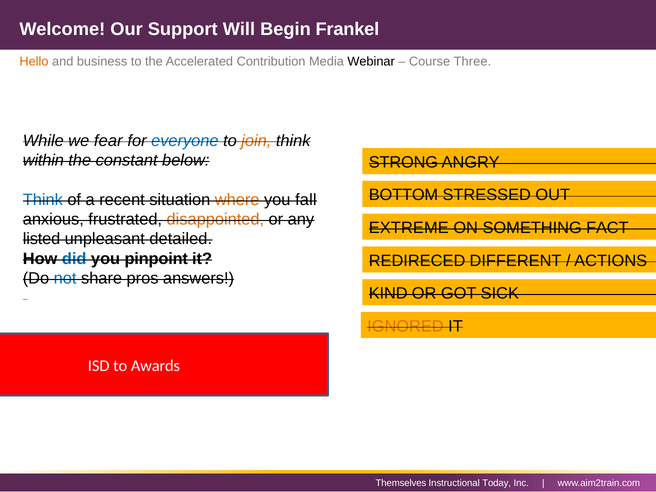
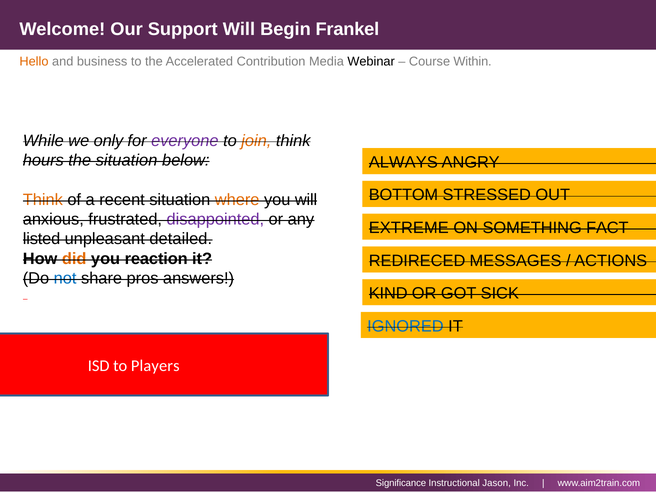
Three: Three -> Within
fear: fear -> only
everyone colour: blue -> purple
within: within -> hours
the constant: constant -> situation
STRONG: STRONG -> ALWAYS
Think at (43, 200) colour: blue -> orange
you fall: fall -> will
disappointed colour: orange -> purple
did colour: blue -> orange
pinpoint: pinpoint -> reaction
DIFFERENT: DIFFERENT -> MESSAGES
IGNORED colour: orange -> blue
Awards: Awards -> Players
Themselves: Themselves -> Significance
Today: Today -> Jason
